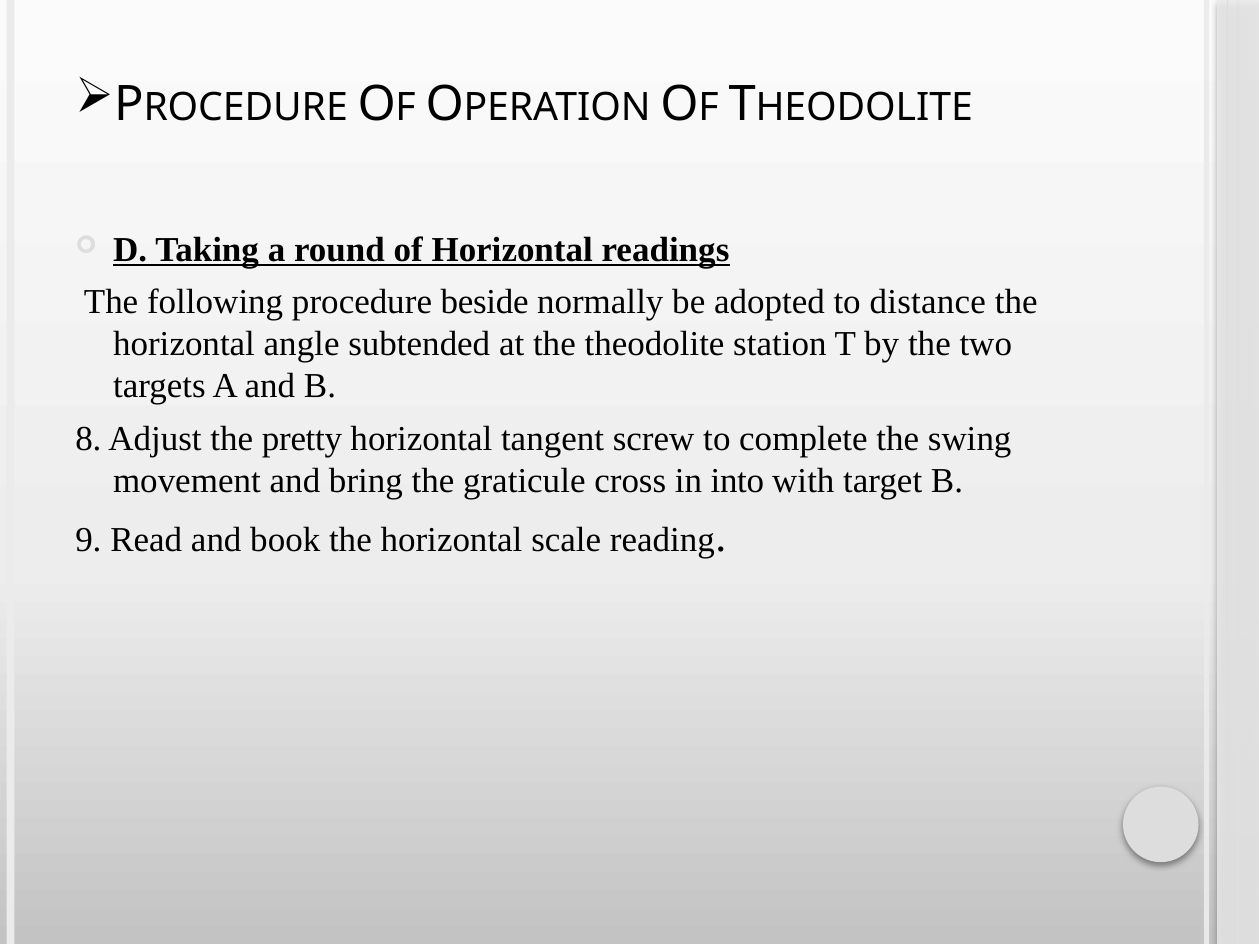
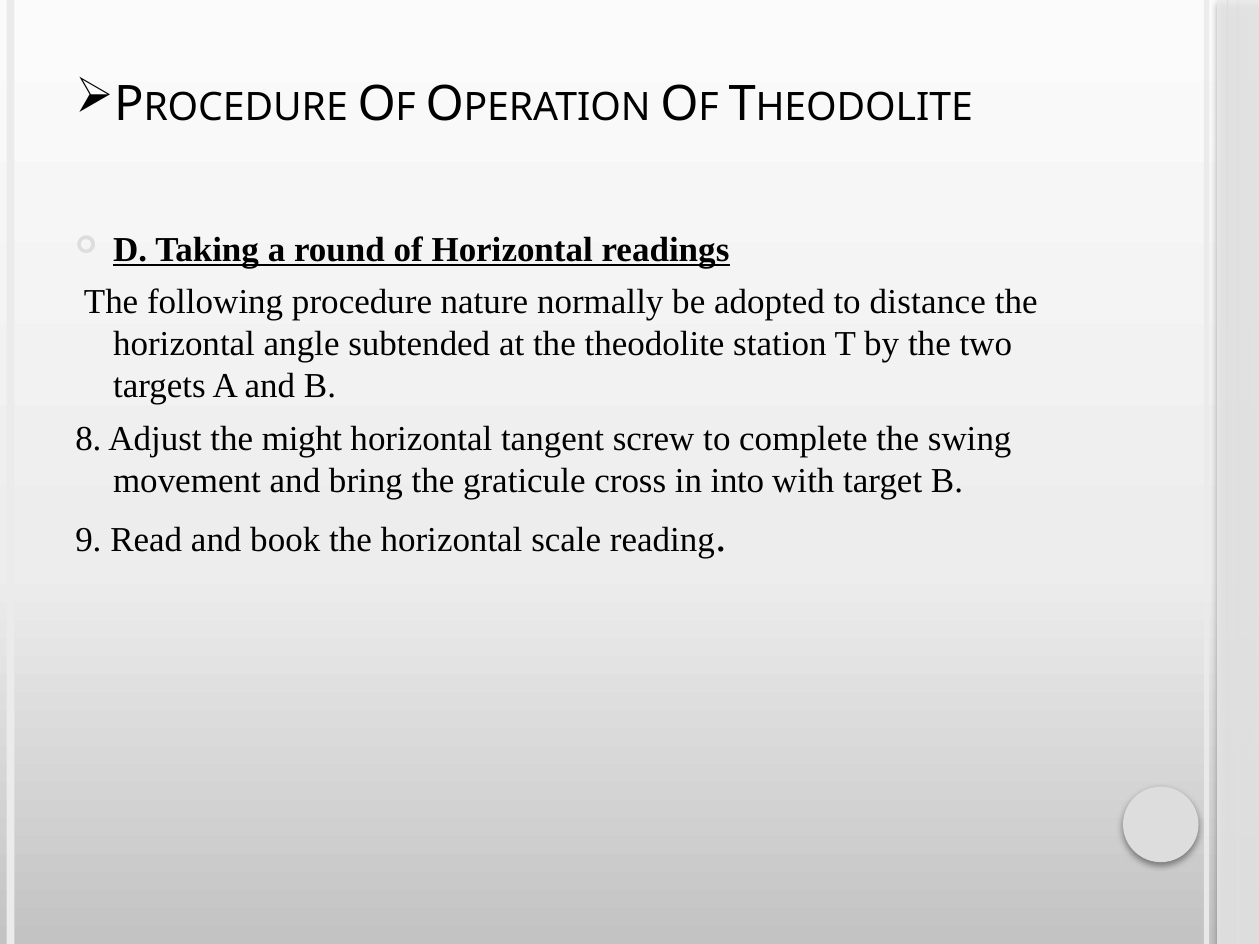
beside: beside -> nature
pretty: pretty -> might
